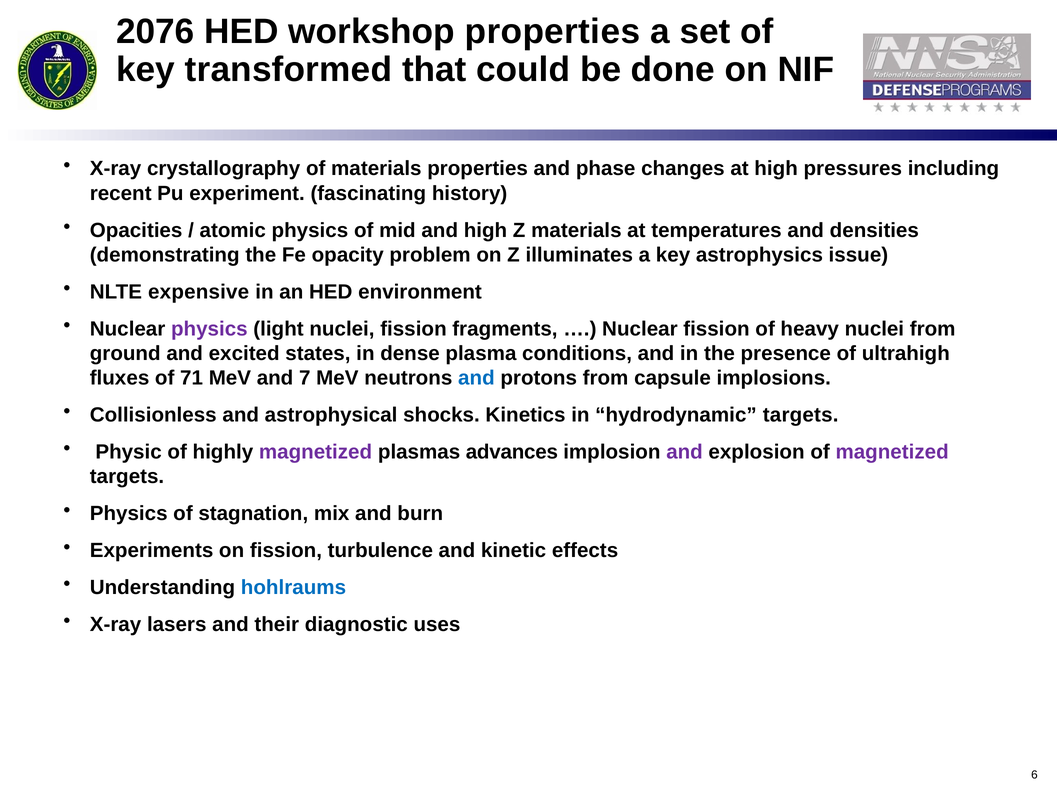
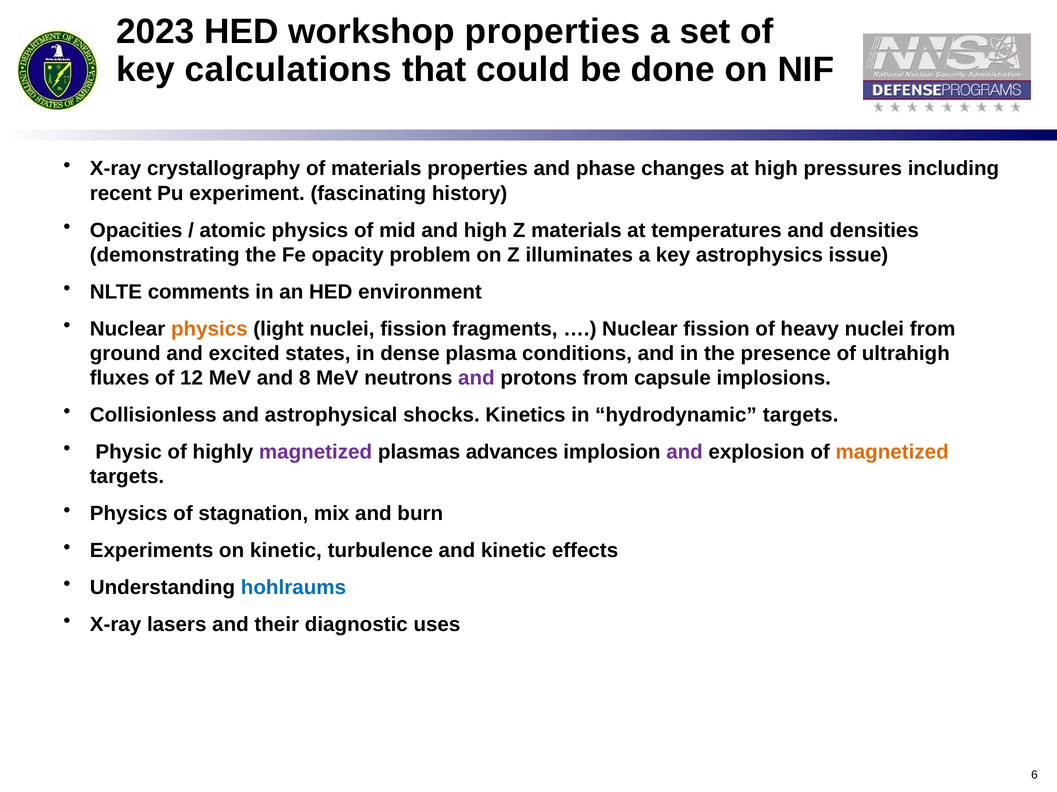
2076: 2076 -> 2023
transformed: transformed -> calculations
expensive: expensive -> comments
physics at (209, 329) colour: purple -> orange
71: 71 -> 12
7: 7 -> 8
and at (476, 378) colour: blue -> purple
magnetized at (892, 452) colour: purple -> orange
on fission: fission -> kinetic
